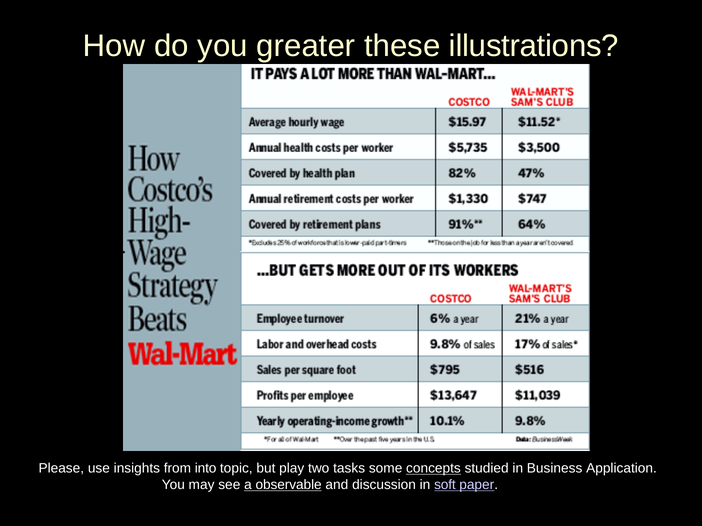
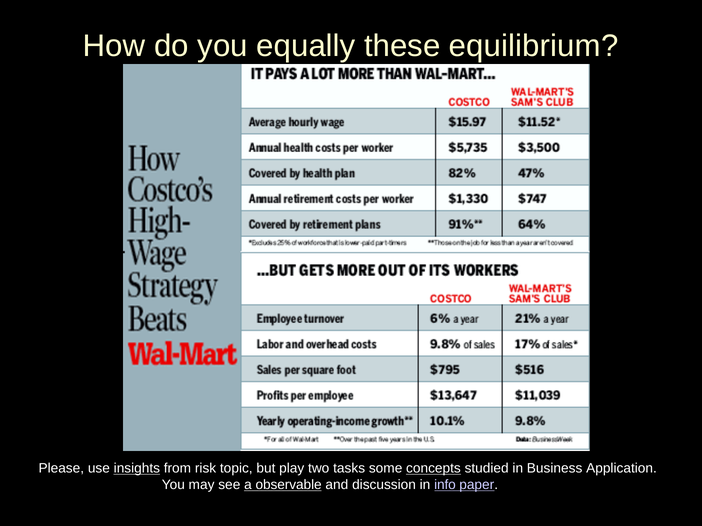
greater: greater -> equally
illustrations: illustrations -> equilibrium
insights underline: none -> present
into: into -> risk
soft: soft -> info
